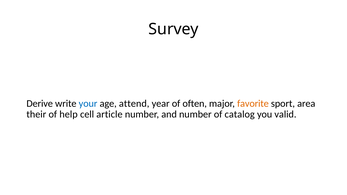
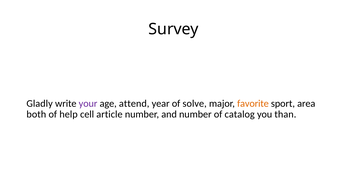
Derive: Derive -> Gladly
your colour: blue -> purple
often: often -> solve
their: their -> both
valid: valid -> than
